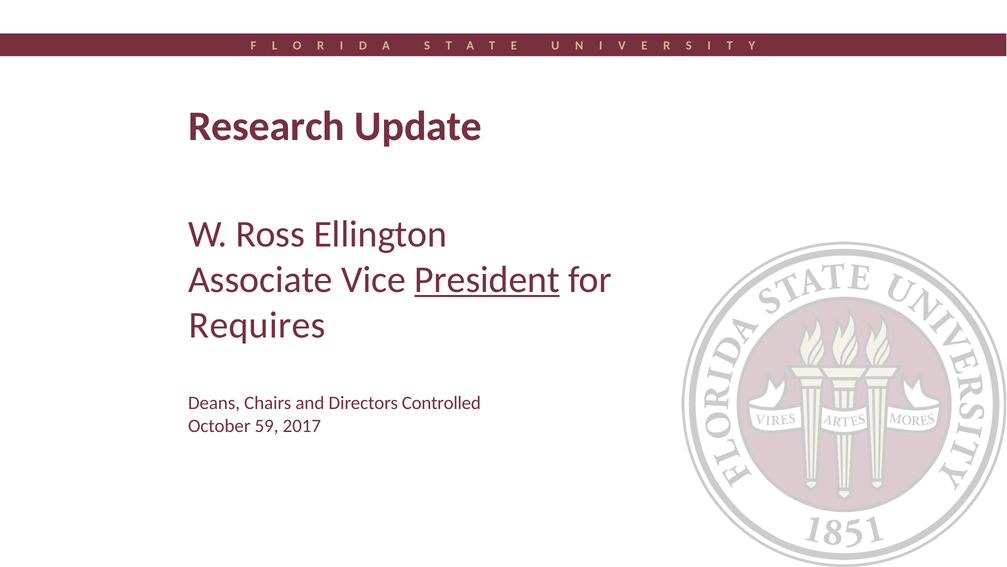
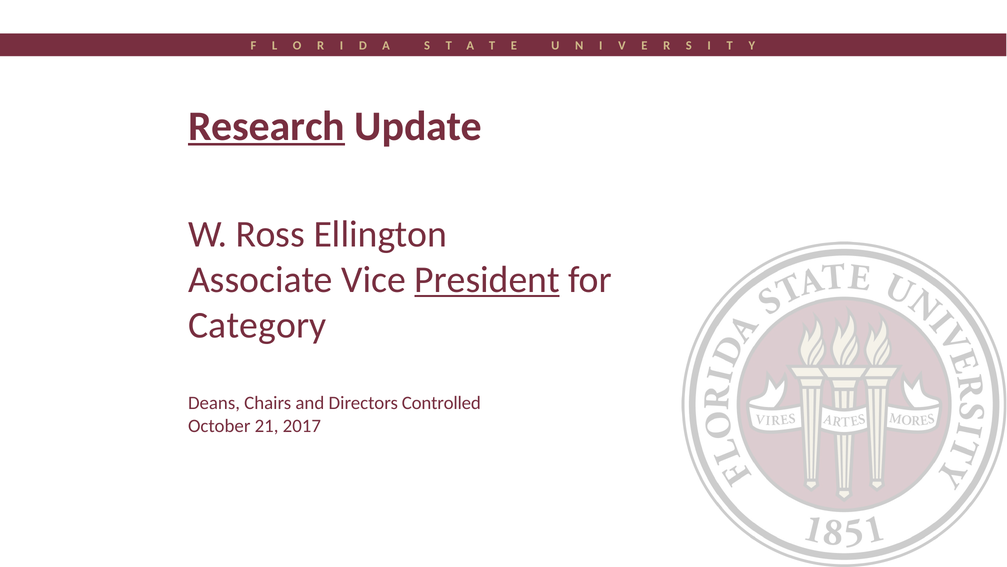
Research underline: none -> present
Requires: Requires -> Category
59: 59 -> 21
